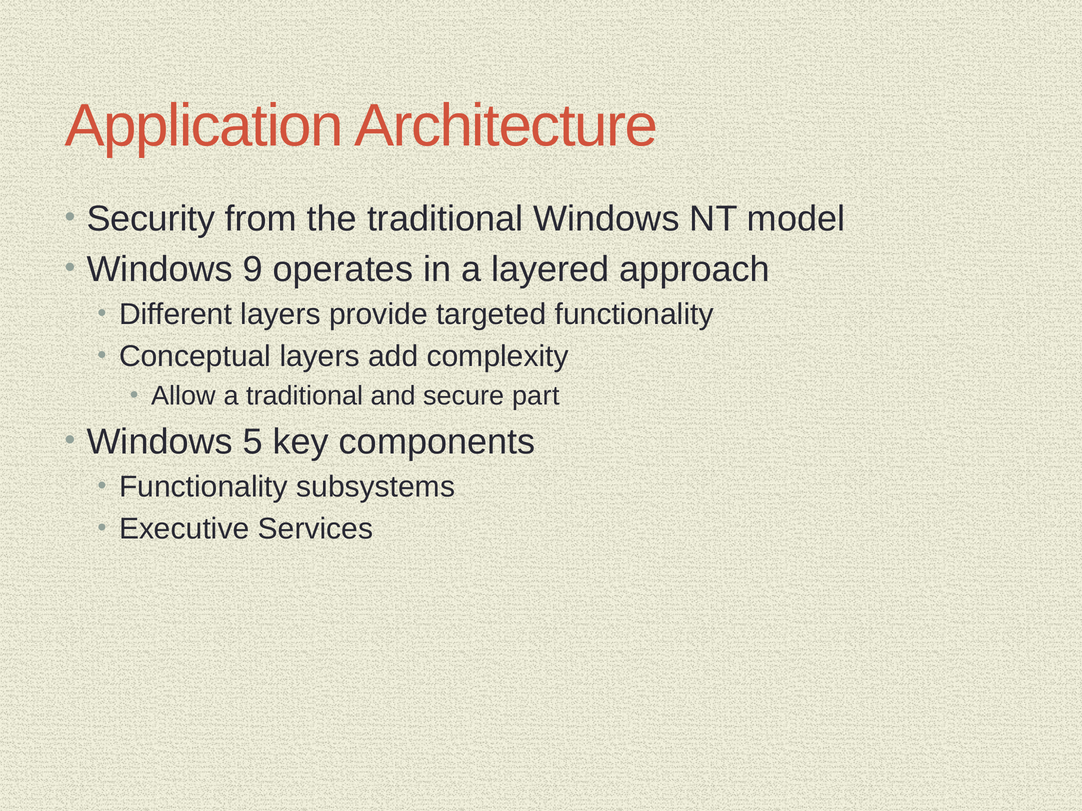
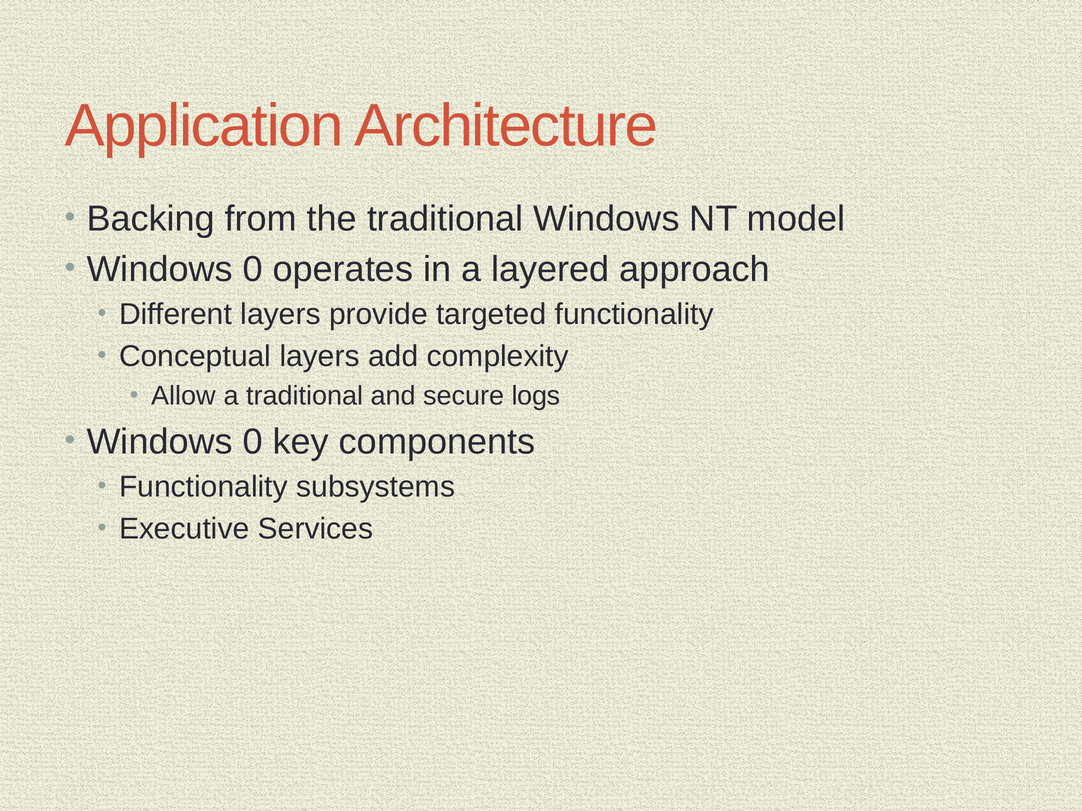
Security: Security -> Backing
9 at (253, 269): 9 -> 0
part: part -> logs
5 at (253, 442): 5 -> 0
